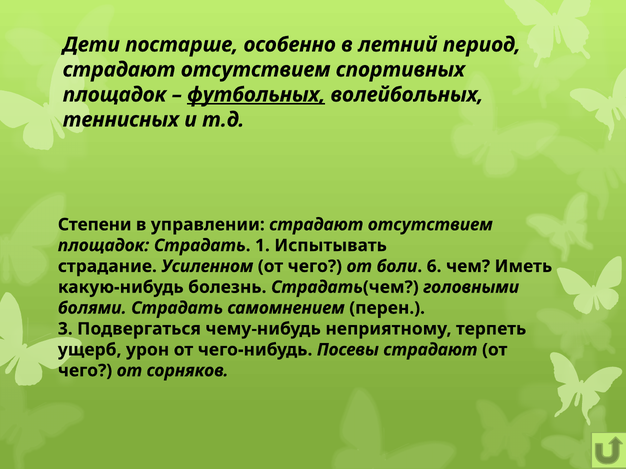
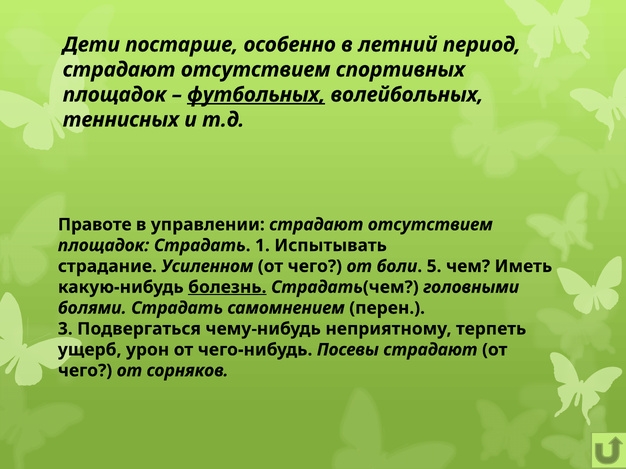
Степени: Степени -> Правоте
6: 6 -> 5
болезнь underline: none -> present
